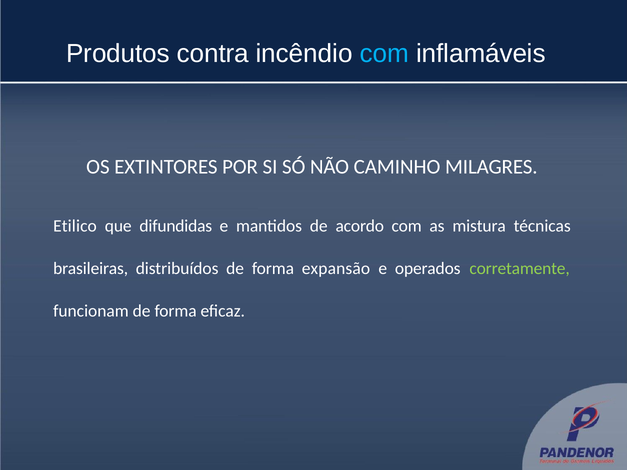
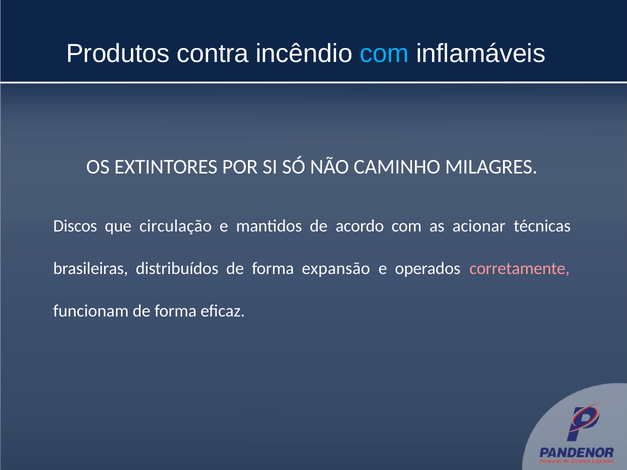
Etilico: Etilico -> Discos
difundidas: difundidas -> circulação
mistura: mistura -> acionar
corretamente colour: light green -> pink
